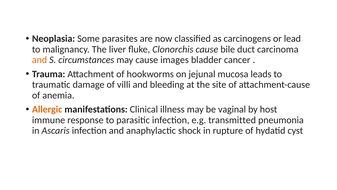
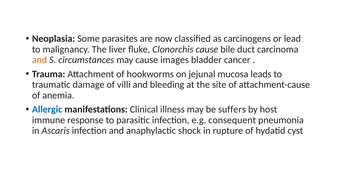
Allergic colour: orange -> blue
vaginal: vaginal -> suffers
transmitted: transmitted -> consequent
